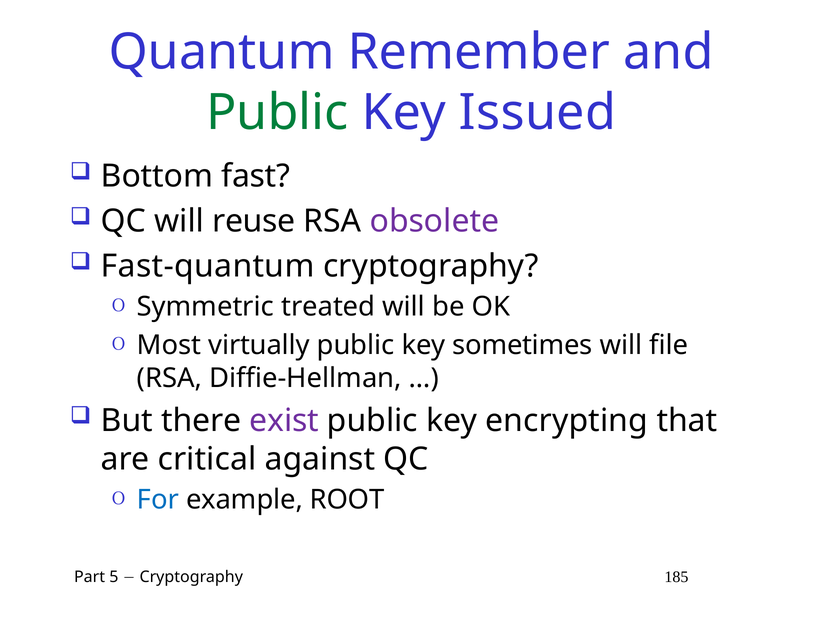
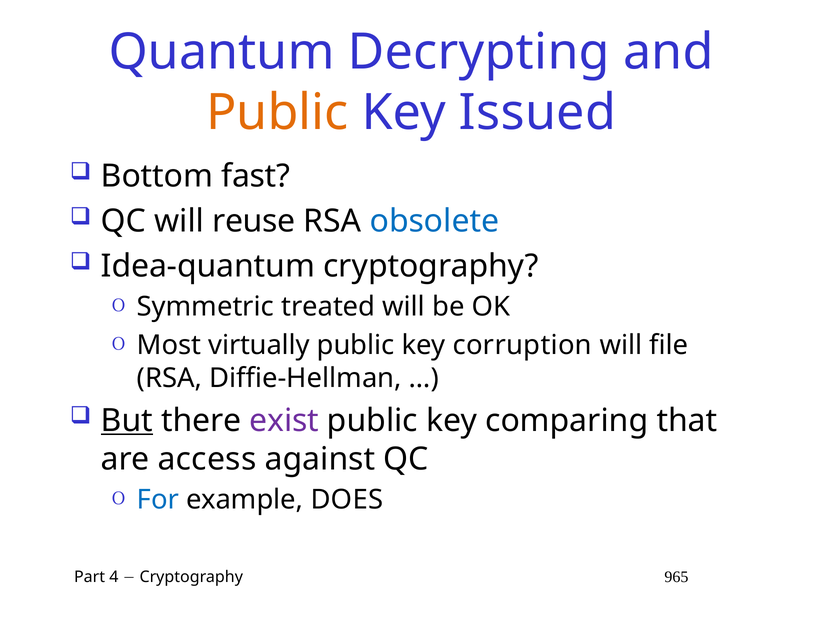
Remember: Remember -> Decrypting
Public at (277, 113) colour: green -> orange
obsolete colour: purple -> blue
Fast-quantum: Fast-quantum -> Idea-quantum
sometimes: sometimes -> corruption
But underline: none -> present
encrypting: encrypting -> comparing
critical: critical -> access
ROOT: ROOT -> DOES
5: 5 -> 4
185: 185 -> 965
